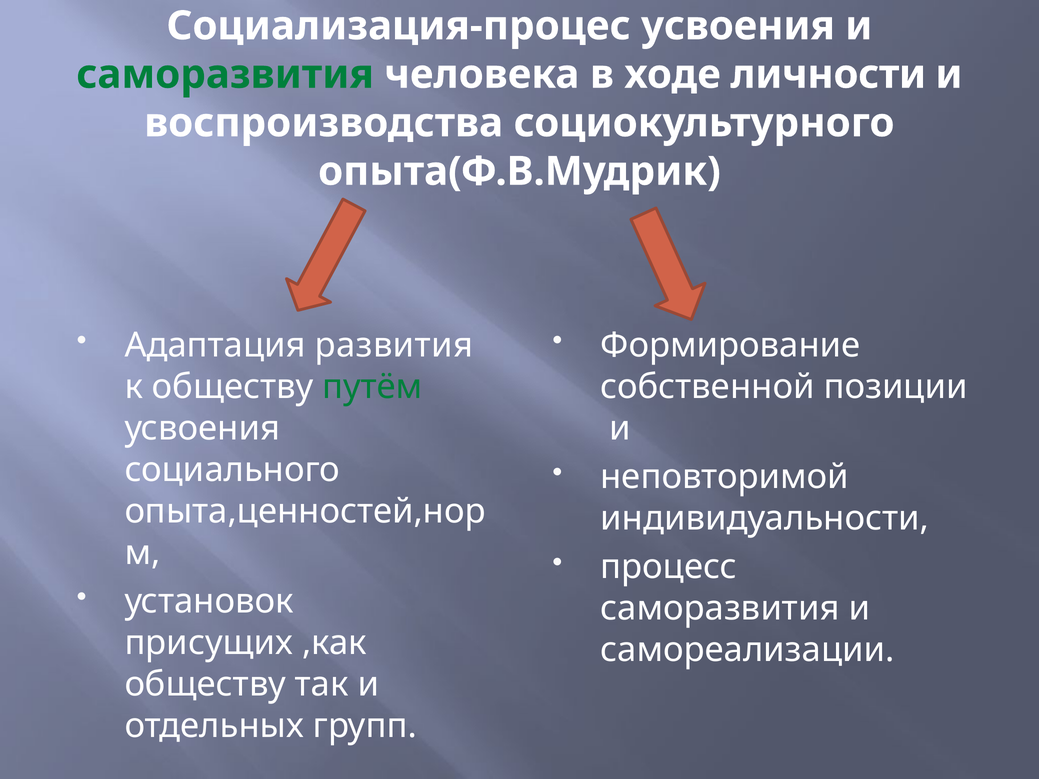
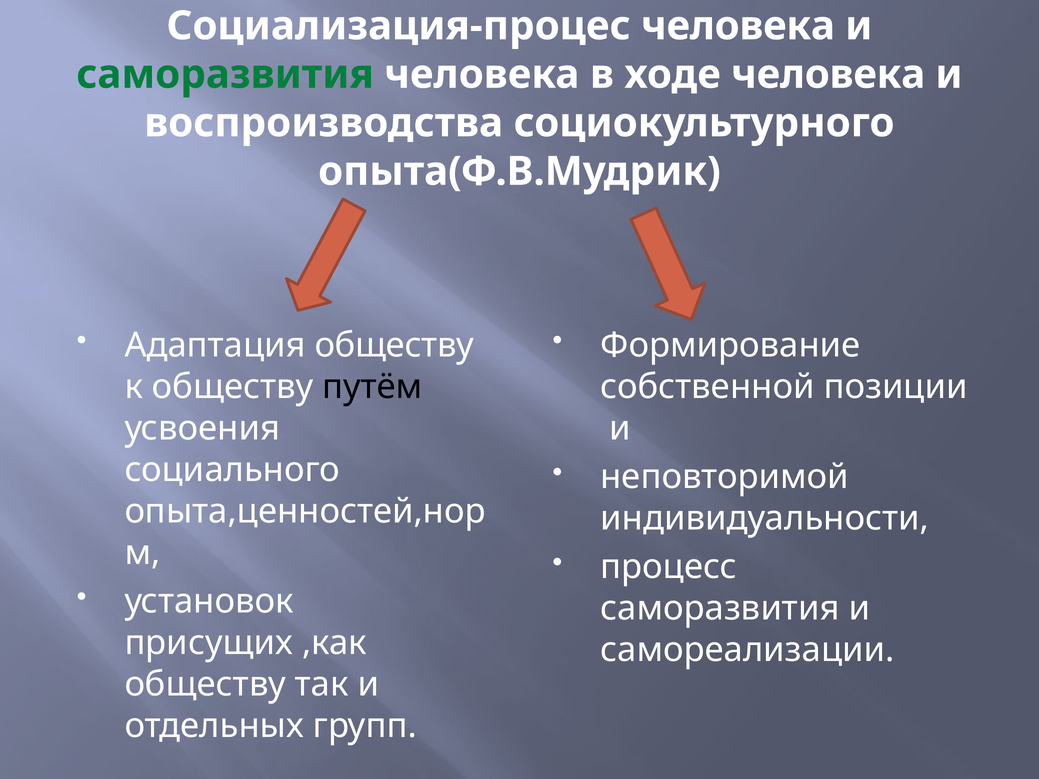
Социализация-процес усвоения: усвоения -> человека
ходе личности: личности -> человека
Адаптация развития: развития -> обществу
путём colour: green -> black
